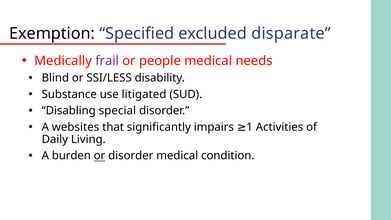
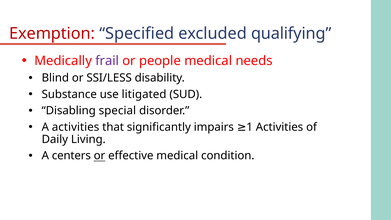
Exemption colour: black -> red
disparate: disparate -> qualifying
A websites: websites -> activities
burden: burden -> centers
or disorder: disorder -> effective
